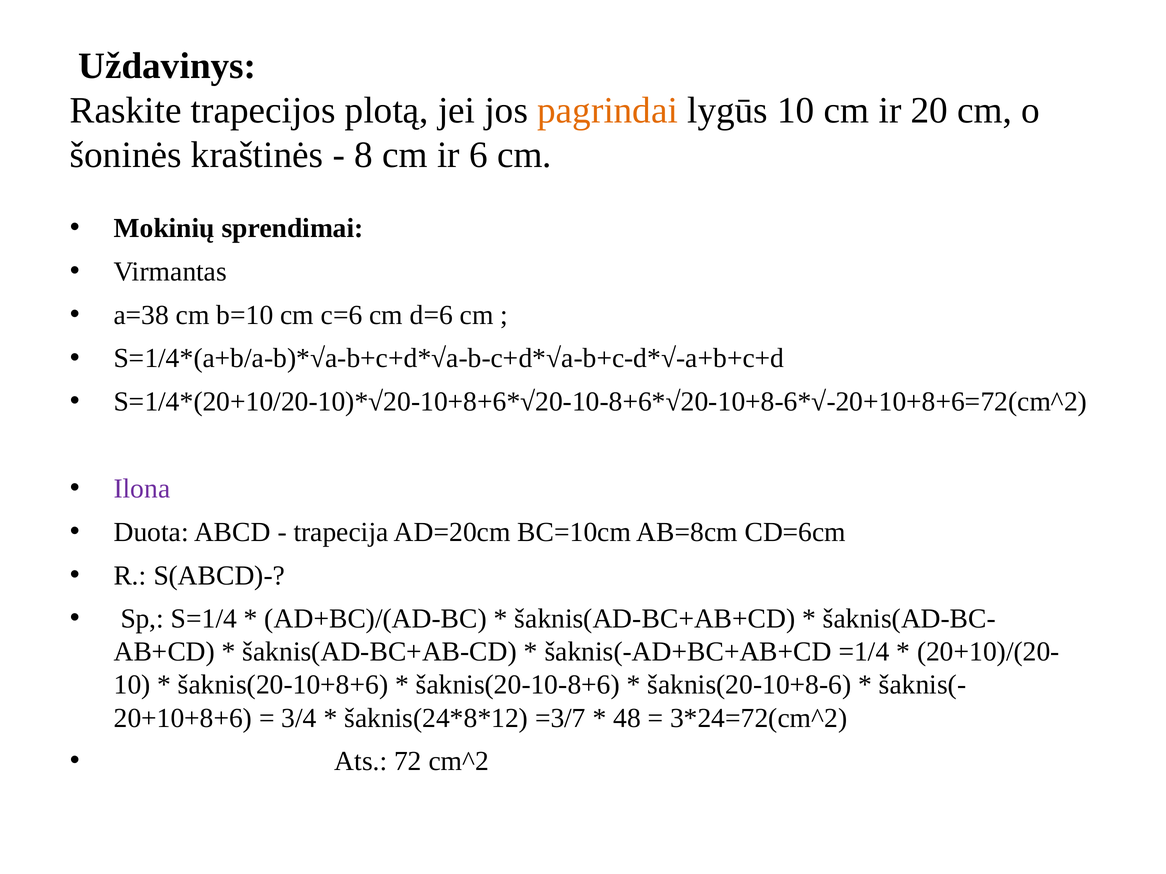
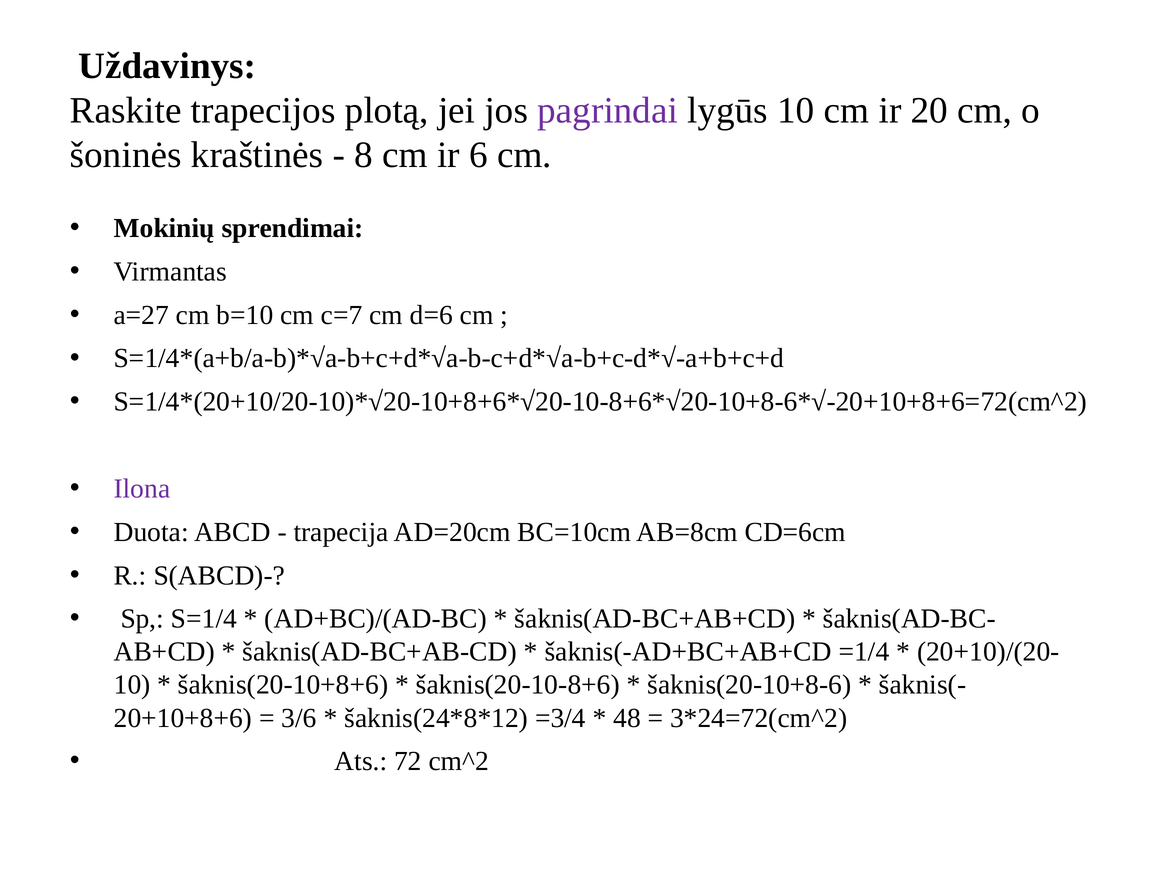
pagrindai colour: orange -> purple
a=38: a=38 -> a=27
c=6: c=6 -> c=7
3/4: 3/4 -> 3/6
=3/7: =3/7 -> =3/4
